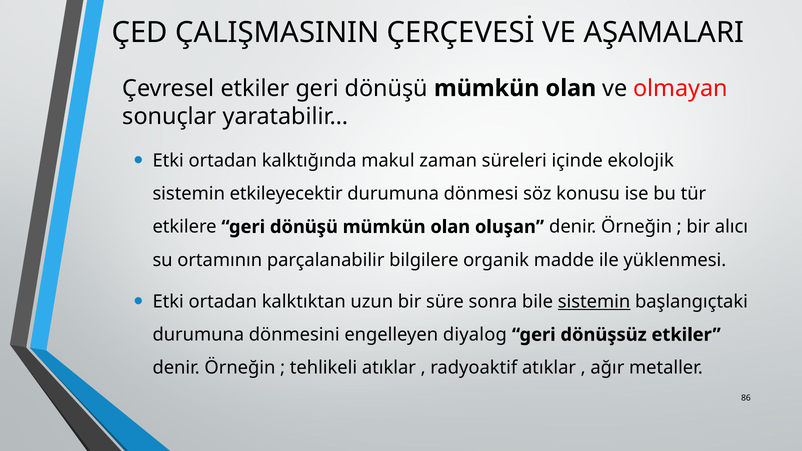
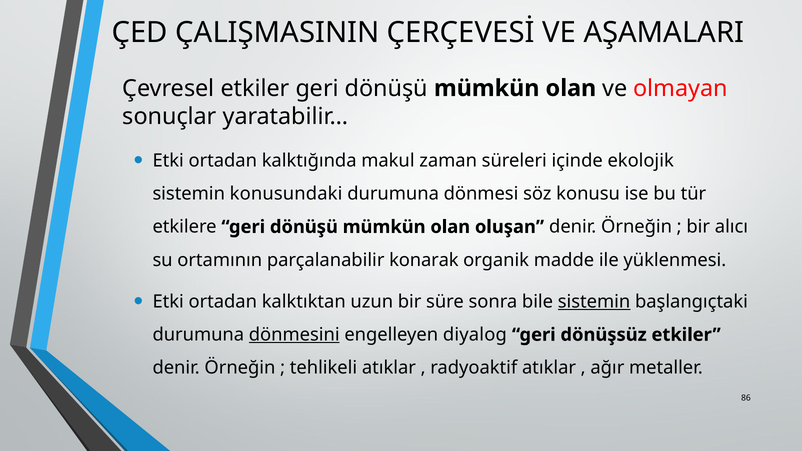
etkileyecektir: etkileyecektir -> konusundaki
bilgilere: bilgilere -> konarak
dönmesini underline: none -> present
